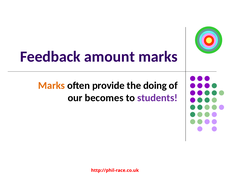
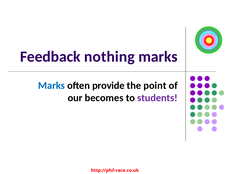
amount: amount -> nothing
Marks at (52, 85) colour: orange -> blue
doing: doing -> point
